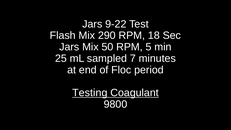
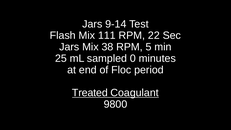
9-22: 9-22 -> 9-14
290: 290 -> 111
18: 18 -> 22
50: 50 -> 38
7: 7 -> 0
Testing: Testing -> Treated
